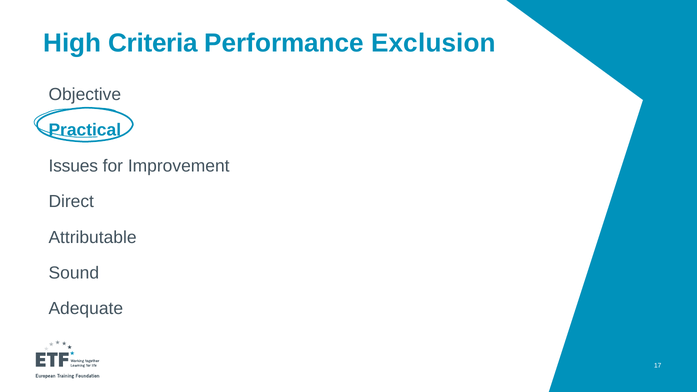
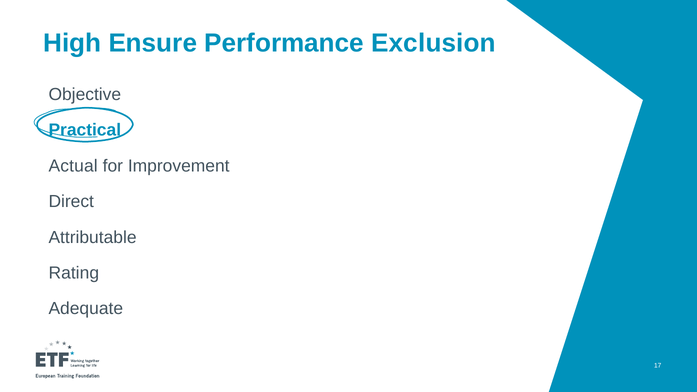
Criteria: Criteria -> Ensure
Issues: Issues -> Actual
Sound: Sound -> Rating
